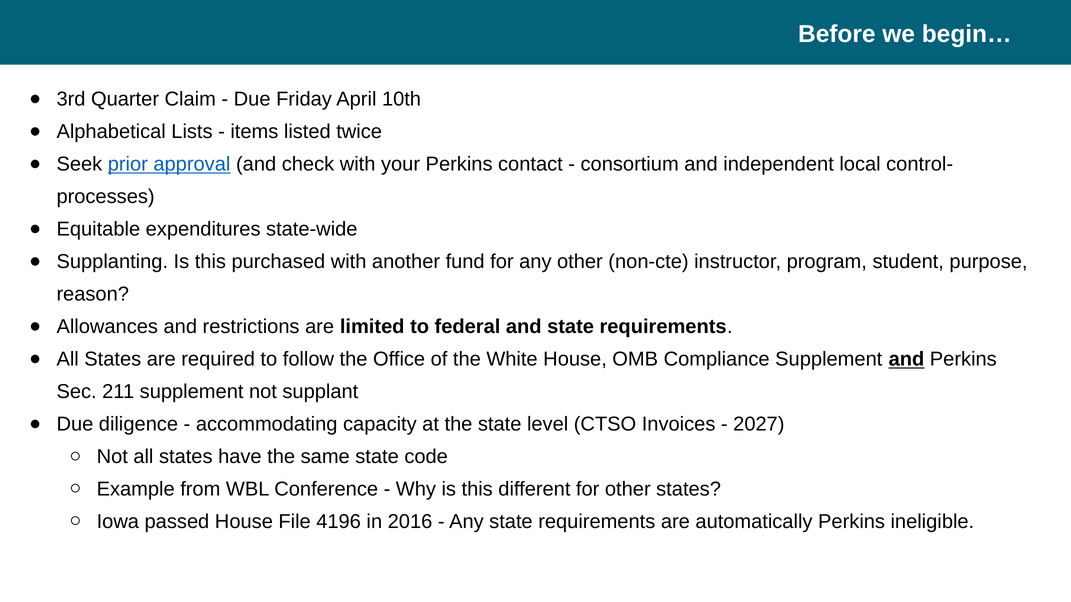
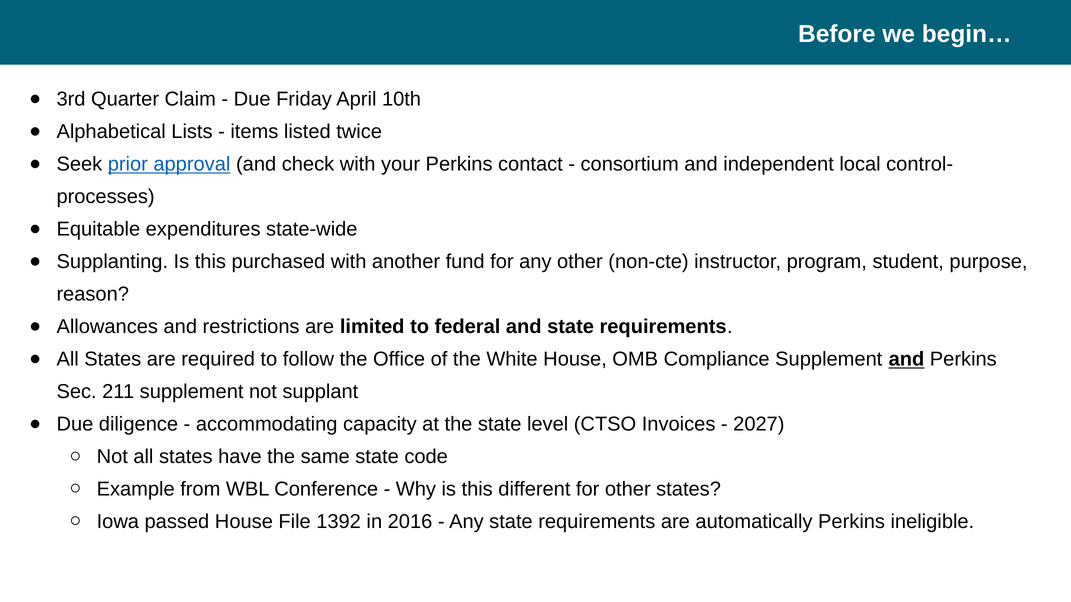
4196: 4196 -> 1392
